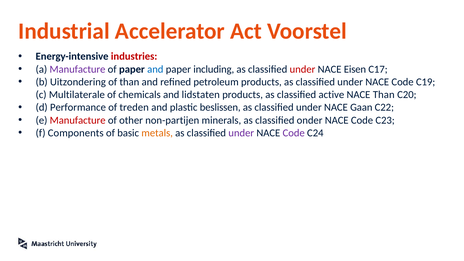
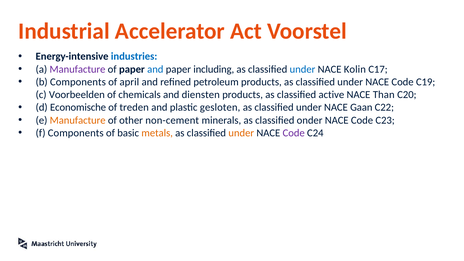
industries colour: red -> blue
under at (302, 69) colour: red -> blue
Eisen: Eisen -> Kolin
b Uitzondering: Uitzondering -> Components
of than: than -> april
Multilaterale: Multilaterale -> Voorbeelden
lidstaten: lidstaten -> diensten
Performance: Performance -> Economische
beslissen: beslissen -> gesloten
Manufacture at (78, 120) colour: red -> orange
non-partijen: non-partijen -> non-cement
under at (241, 133) colour: purple -> orange
